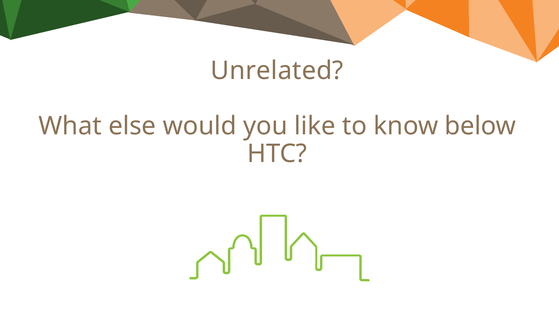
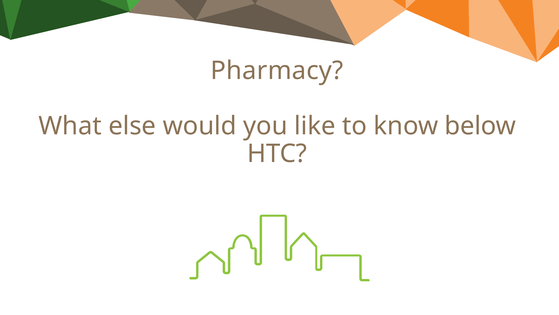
Unrelated: Unrelated -> Pharmacy
